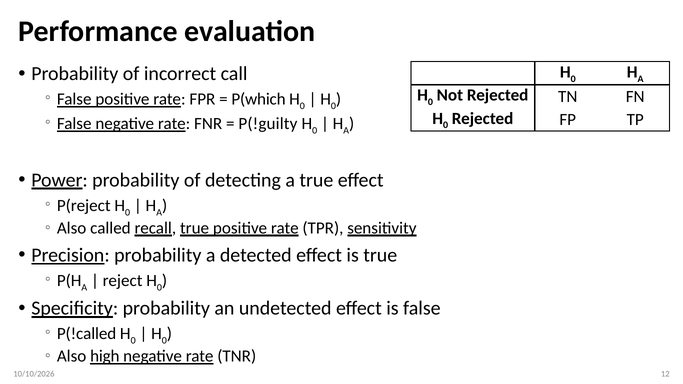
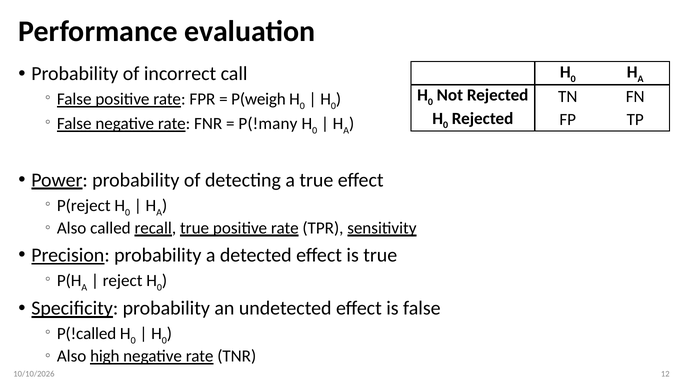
P(which: P(which -> P(weigh
P(!guilty: P(!guilty -> P(!many
